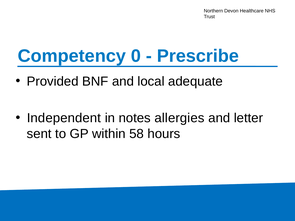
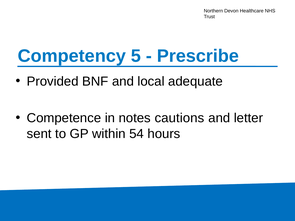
0: 0 -> 5
Independent: Independent -> Competence
allergies: allergies -> cautions
58: 58 -> 54
